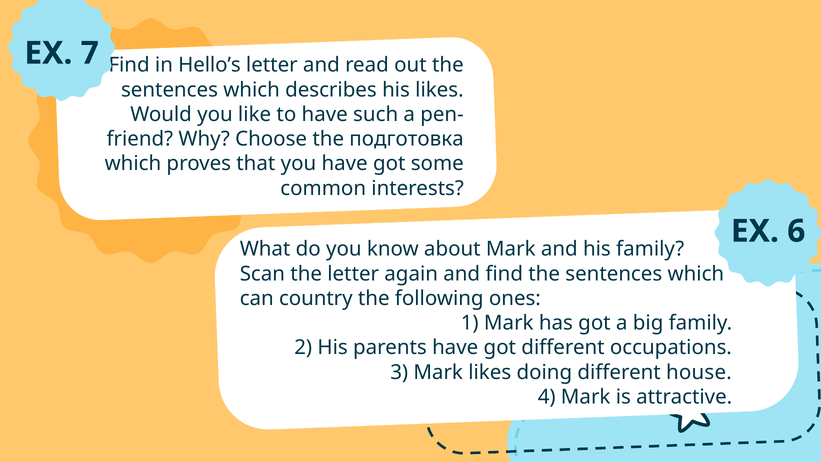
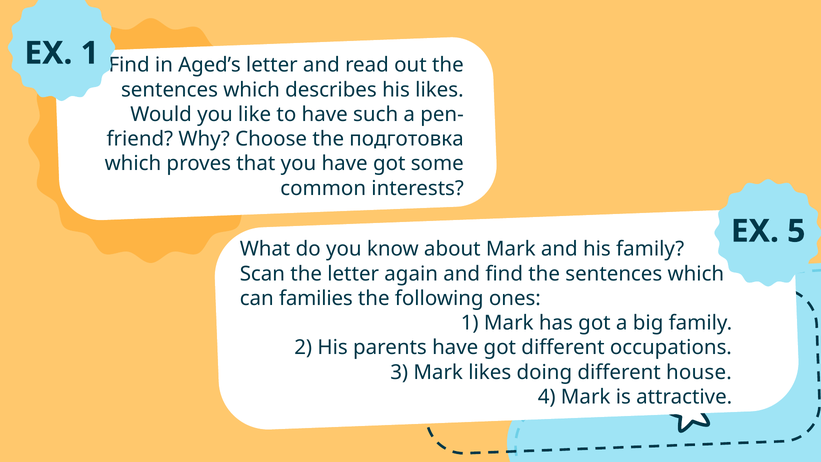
EX 7: 7 -> 1
Hello’s: Hello’s -> Aged’s
6: 6 -> 5
country: country -> families
